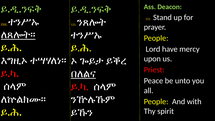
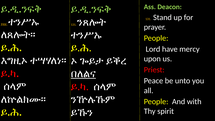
ለጸሎት። underline: present -> none
